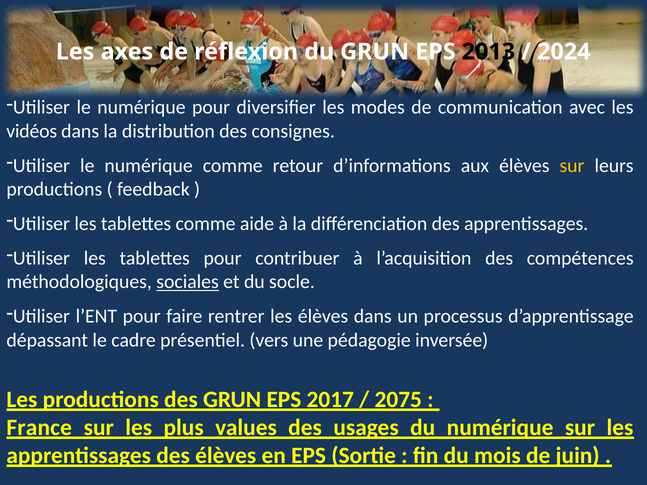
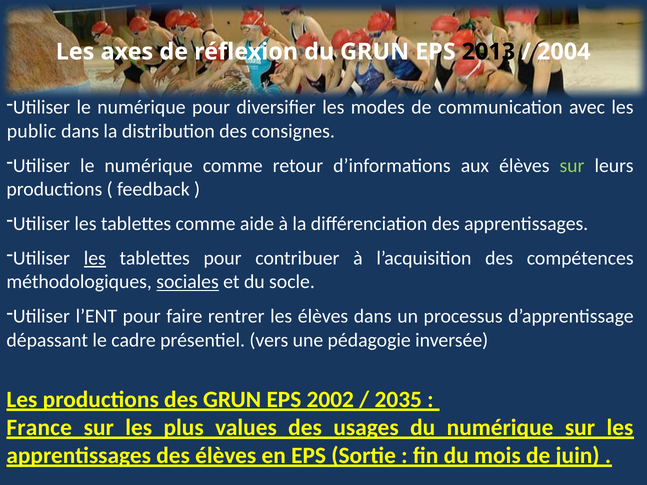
2024: 2024 -> 2004
vidéos: vidéos -> public
sur at (572, 166) colour: yellow -> light green
les at (95, 258) underline: none -> present
2017: 2017 -> 2002
2075: 2075 -> 2035
